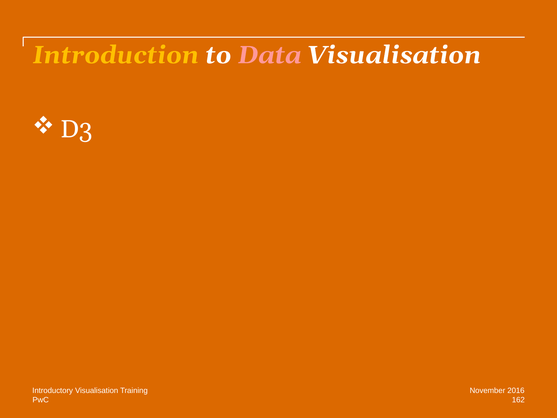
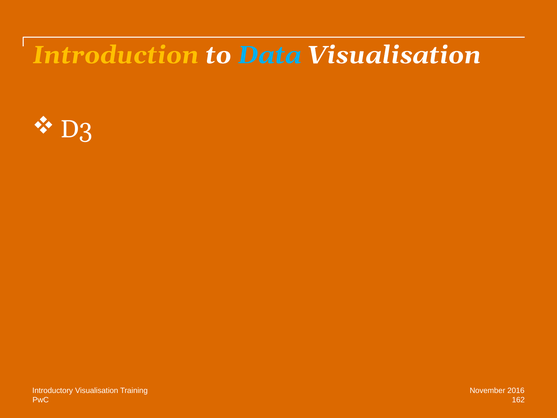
Data colour: pink -> light blue
